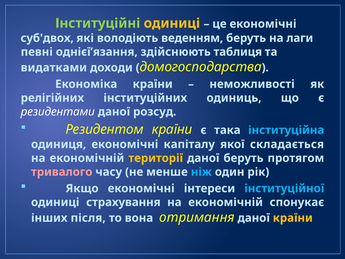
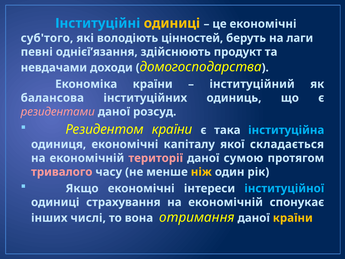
Інституційні colour: light green -> light blue
суб'двох: суб'двох -> суб'того
веденням: веденням -> цінностей
таблиця: таблиця -> продукт
видатками: видатками -> невдачами
неможливості: неможливості -> інституційний
релігійних: релігійних -> балансова
резидентами colour: white -> pink
території colour: yellow -> pink
даної беруть: беруть -> сумою
ніж colour: light blue -> yellow
після: після -> числі
